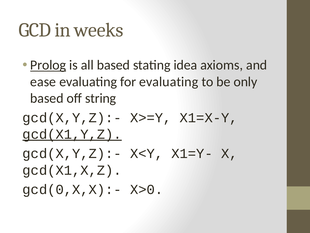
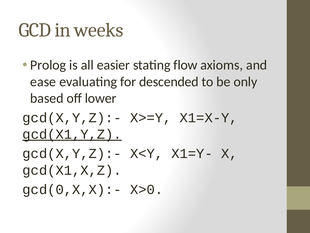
Prolog underline: present -> none
all based: based -> easier
idea: idea -> flow
for evaluating: evaluating -> descended
string: string -> lower
